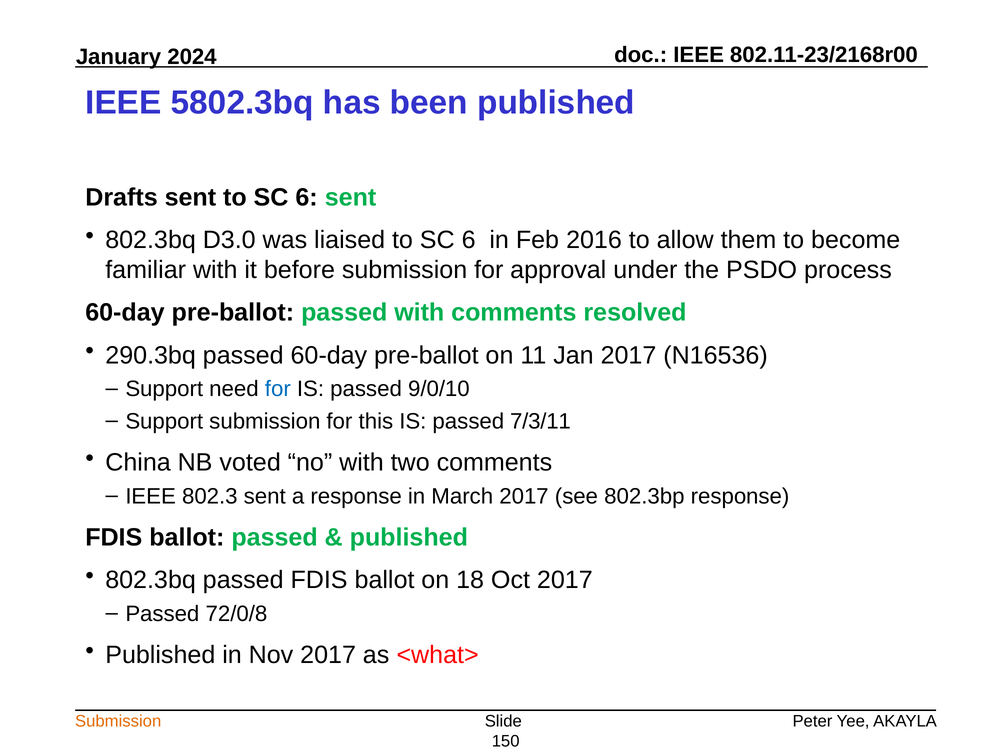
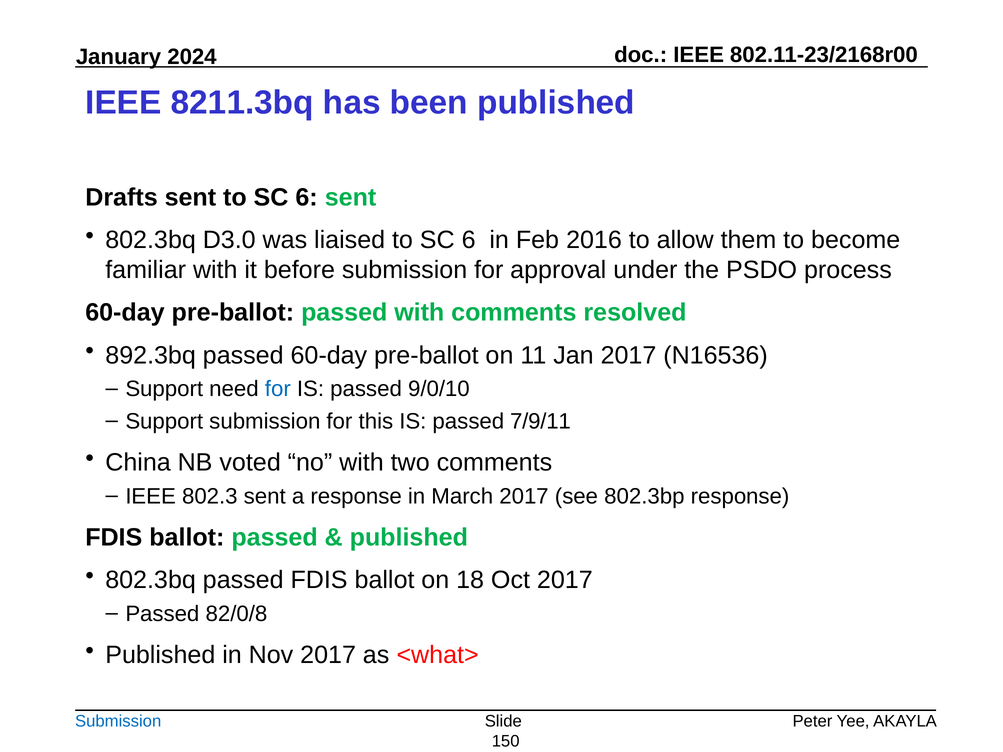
5802.3bq: 5802.3bq -> 8211.3bq
290.3bq: 290.3bq -> 892.3bq
7/3/11: 7/3/11 -> 7/9/11
72/0/8: 72/0/8 -> 82/0/8
Submission at (118, 721) colour: orange -> blue
